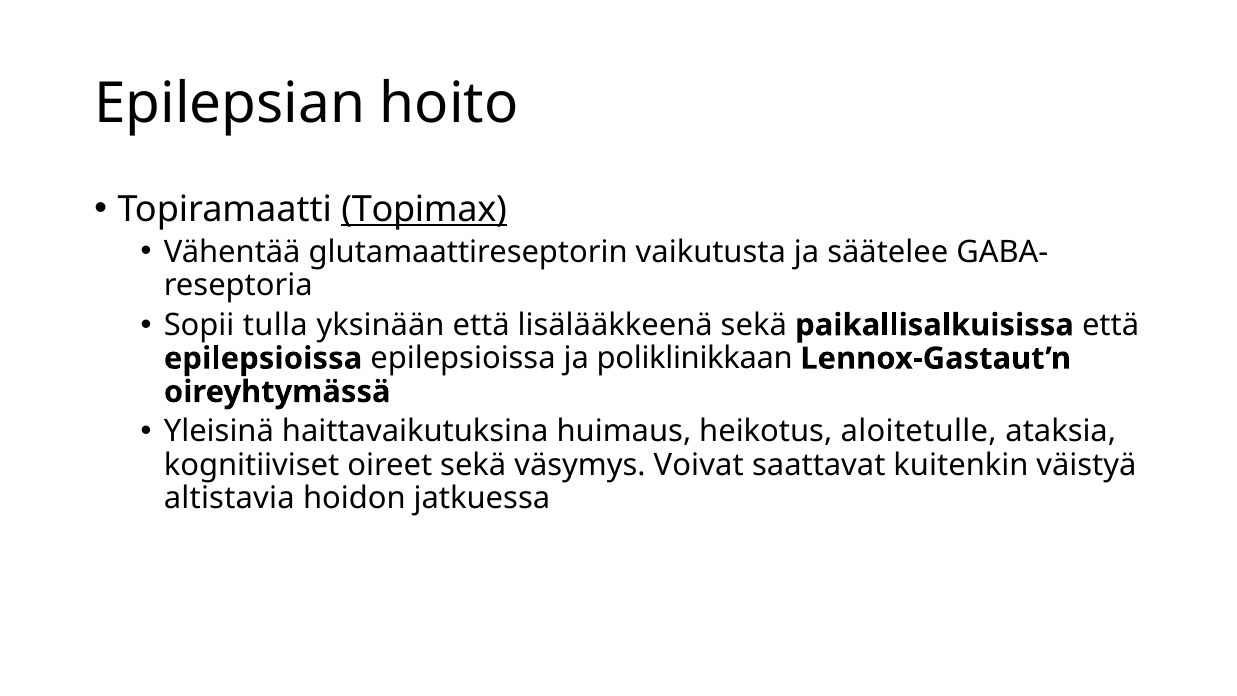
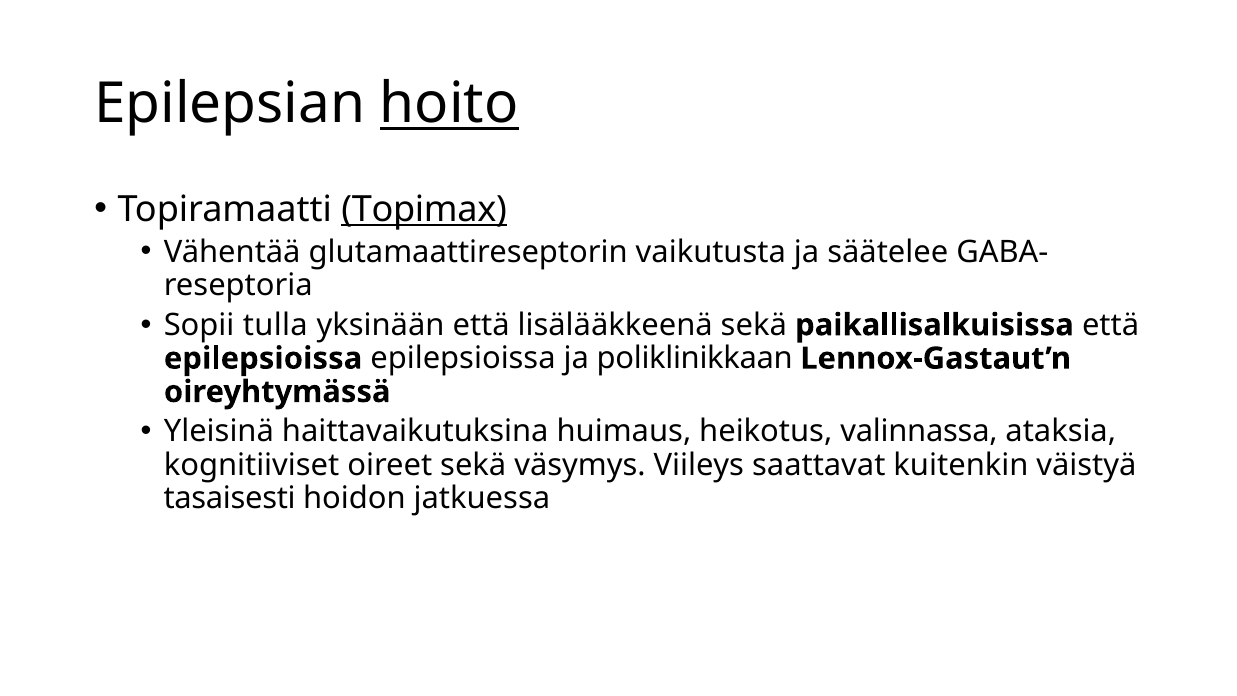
hoito underline: none -> present
aloitetulle: aloitetulle -> valinnassa
Voivat: Voivat -> Viileys
altistavia: altistavia -> tasaisesti
